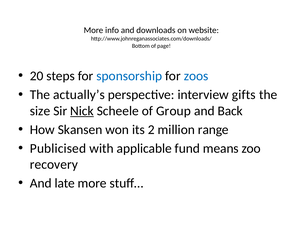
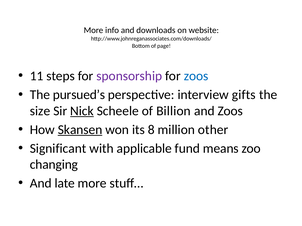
20: 20 -> 11
sponsorship colour: blue -> purple
actually’s: actually’s -> pursued’s
Group: Group -> Billion
and Back: Back -> Zoos
Skansen underline: none -> present
2: 2 -> 8
range: range -> other
Publicised: Publicised -> Significant
recovery: recovery -> changing
